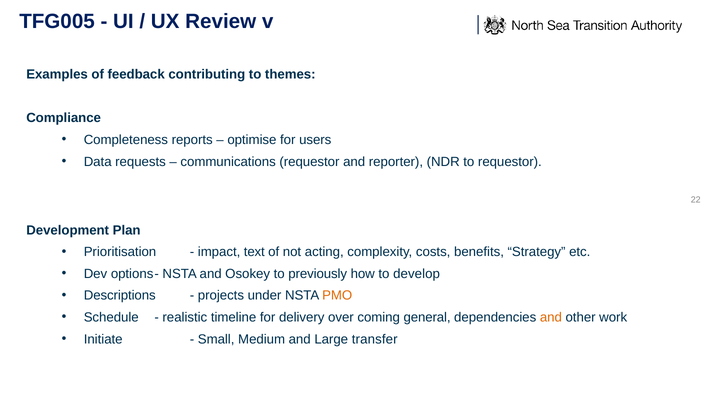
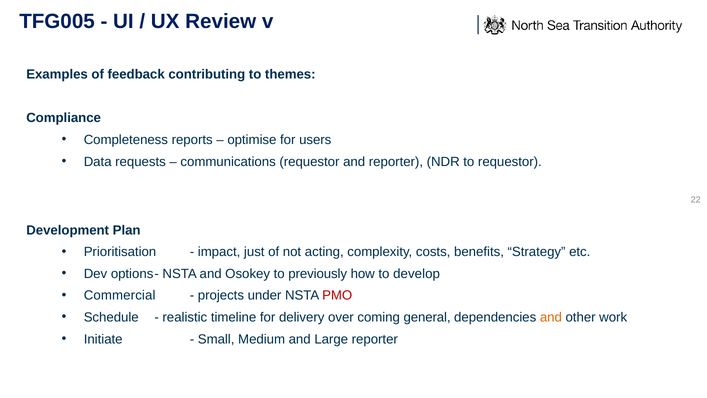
text: text -> just
Descriptions: Descriptions -> Commercial
PMO colour: orange -> red
Large transfer: transfer -> reporter
